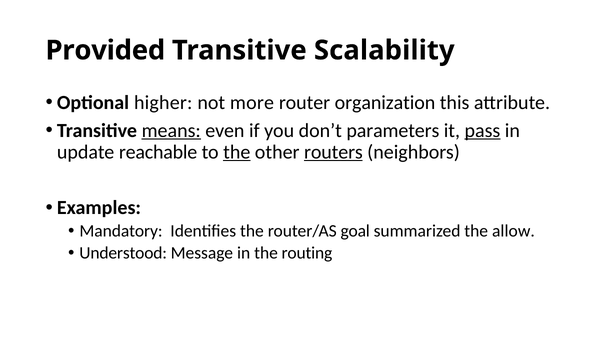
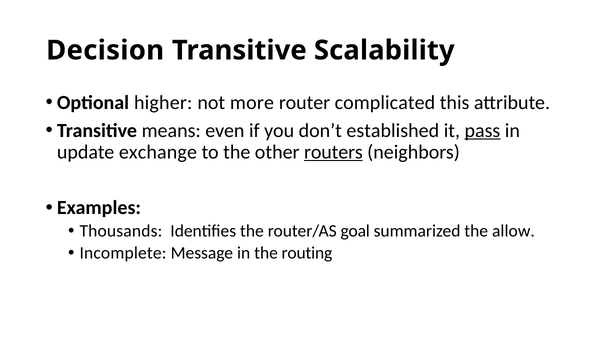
Provided: Provided -> Decision
organization: organization -> complicated
means underline: present -> none
parameters: parameters -> established
reachable: reachable -> exchange
the at (237, 152) underline: present -> none
Mandatory: Mandatory -> Thousands
Understood: Understood -> Incomplete
